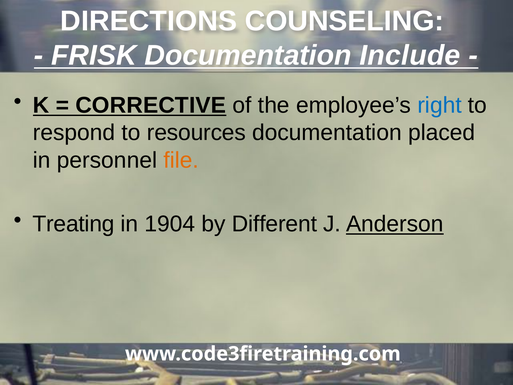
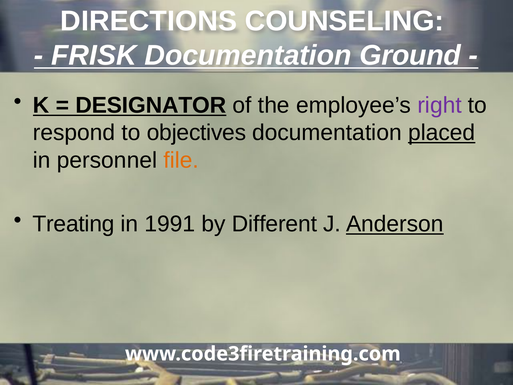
Include: Include -> Ground
CORRECTIVE: CORRECTIVE -> DESIGNATOR
right colour: blue -> purple
resources: resources -> objectives
placed underline: none -> present
1904: 1904 -> 1991
